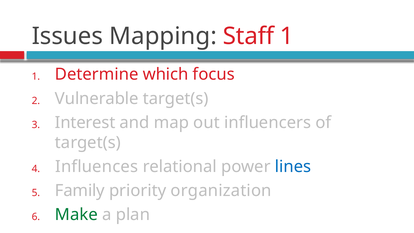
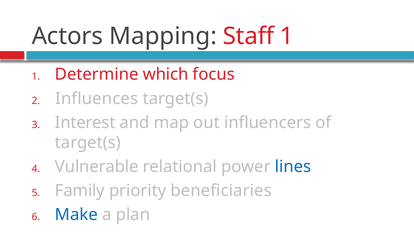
Issues: Issues -> Actors
Vulnerable: Vulnerable -> Influences
Influences: Influences -> Vulnerable
organization: organization -> beneficiaries
Make colour: green -> blue
